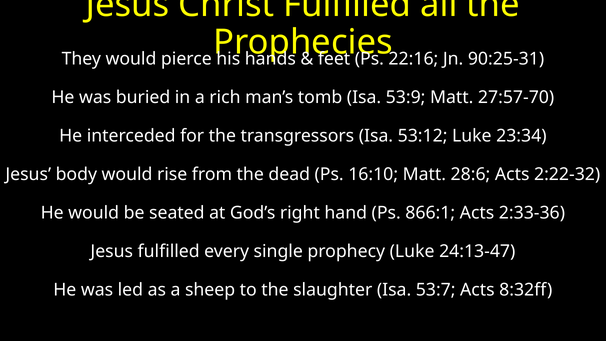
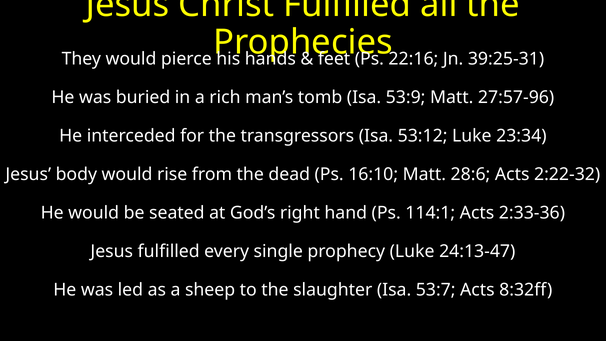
90:25-31: 90:25-31 -> 39:25-31
27:57-70: 27:57-70 -> 27:57-96
866:1: 866:1 -> 114:1
